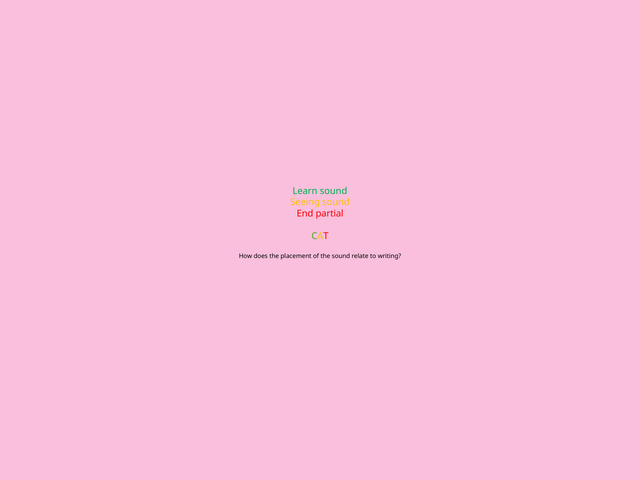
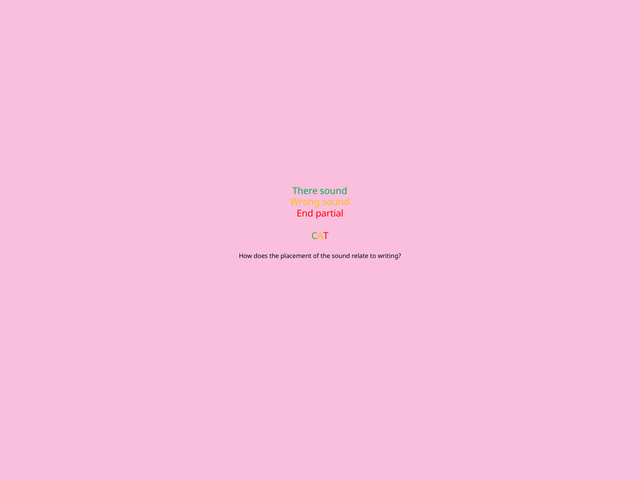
Learn: Learn -> There
Seeing: Seeing -> Wrong
